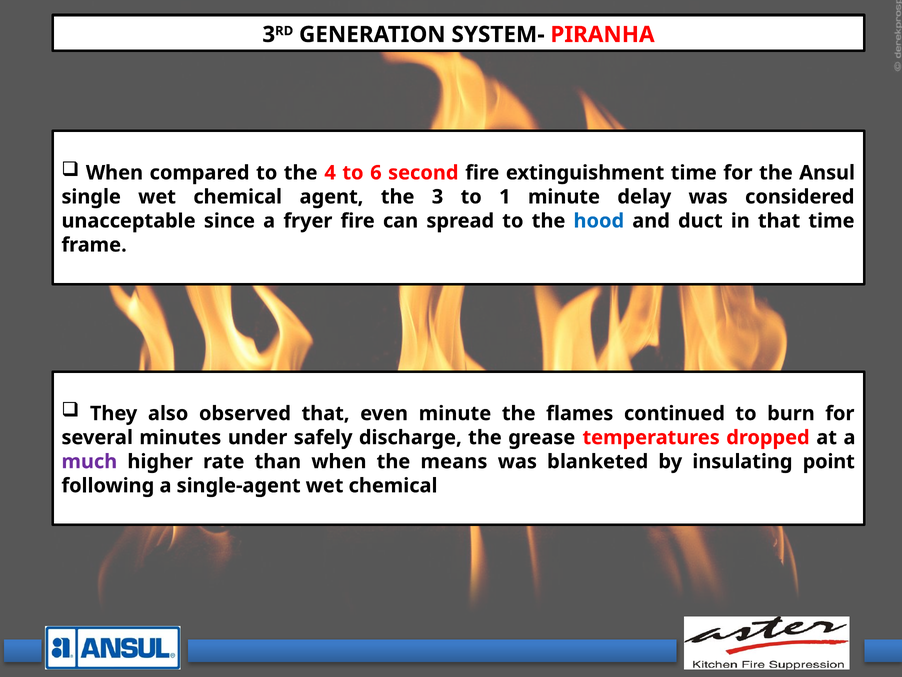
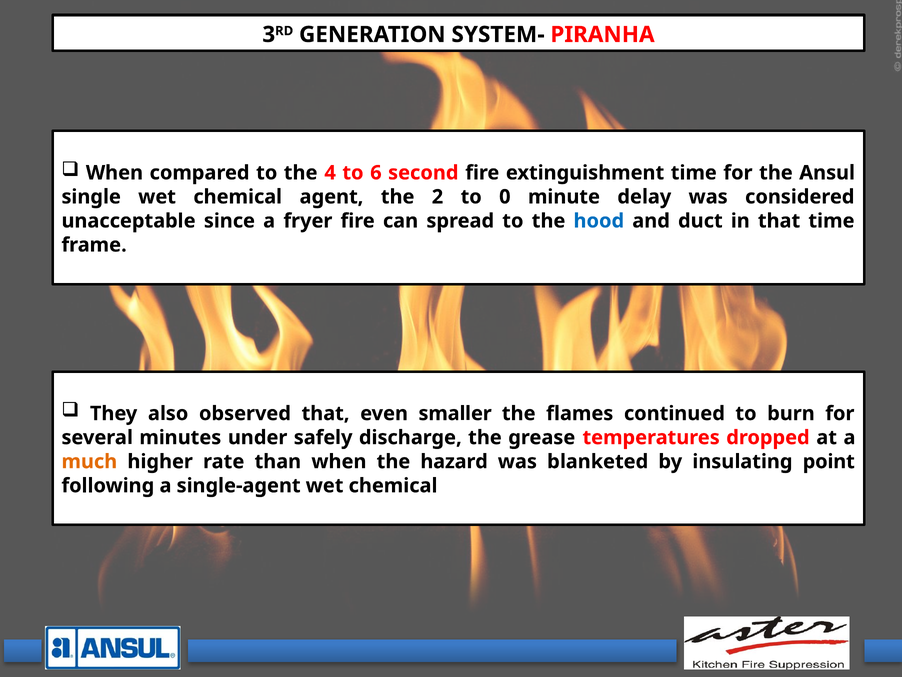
3: 3 -> 2
1: 1 -> 0
even minute: minute -> smaller
much colour: purple -> orange
means: means -> hazard
